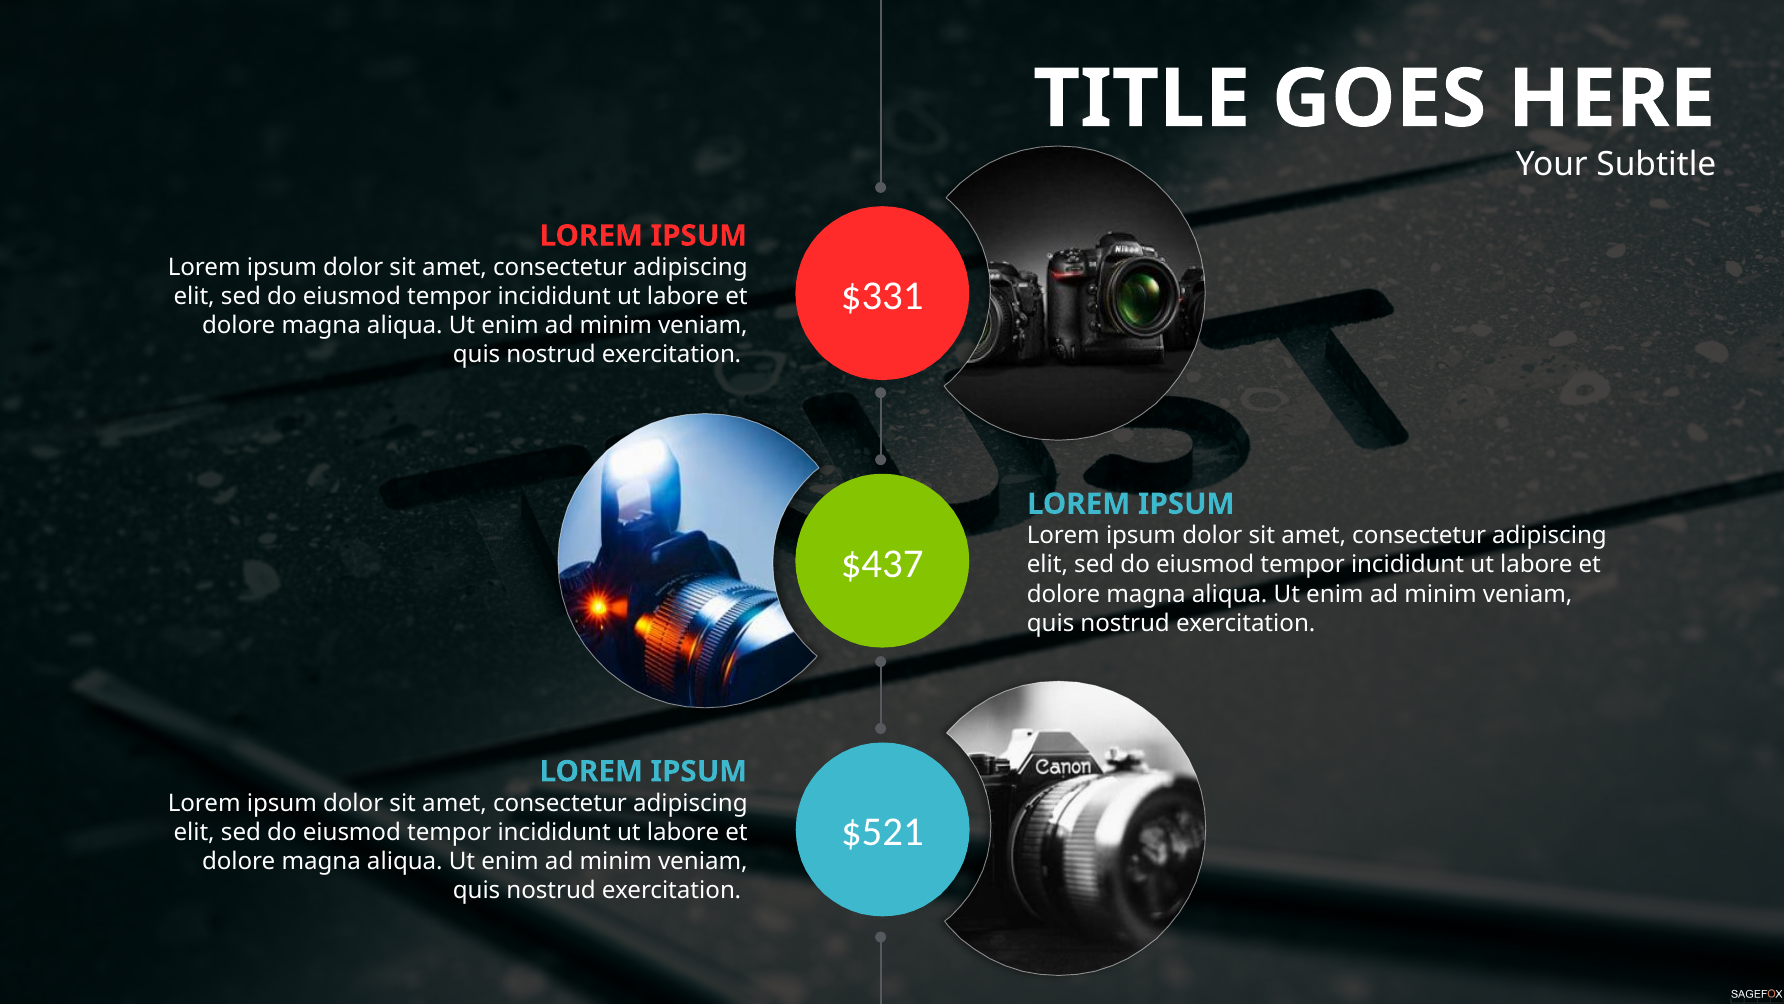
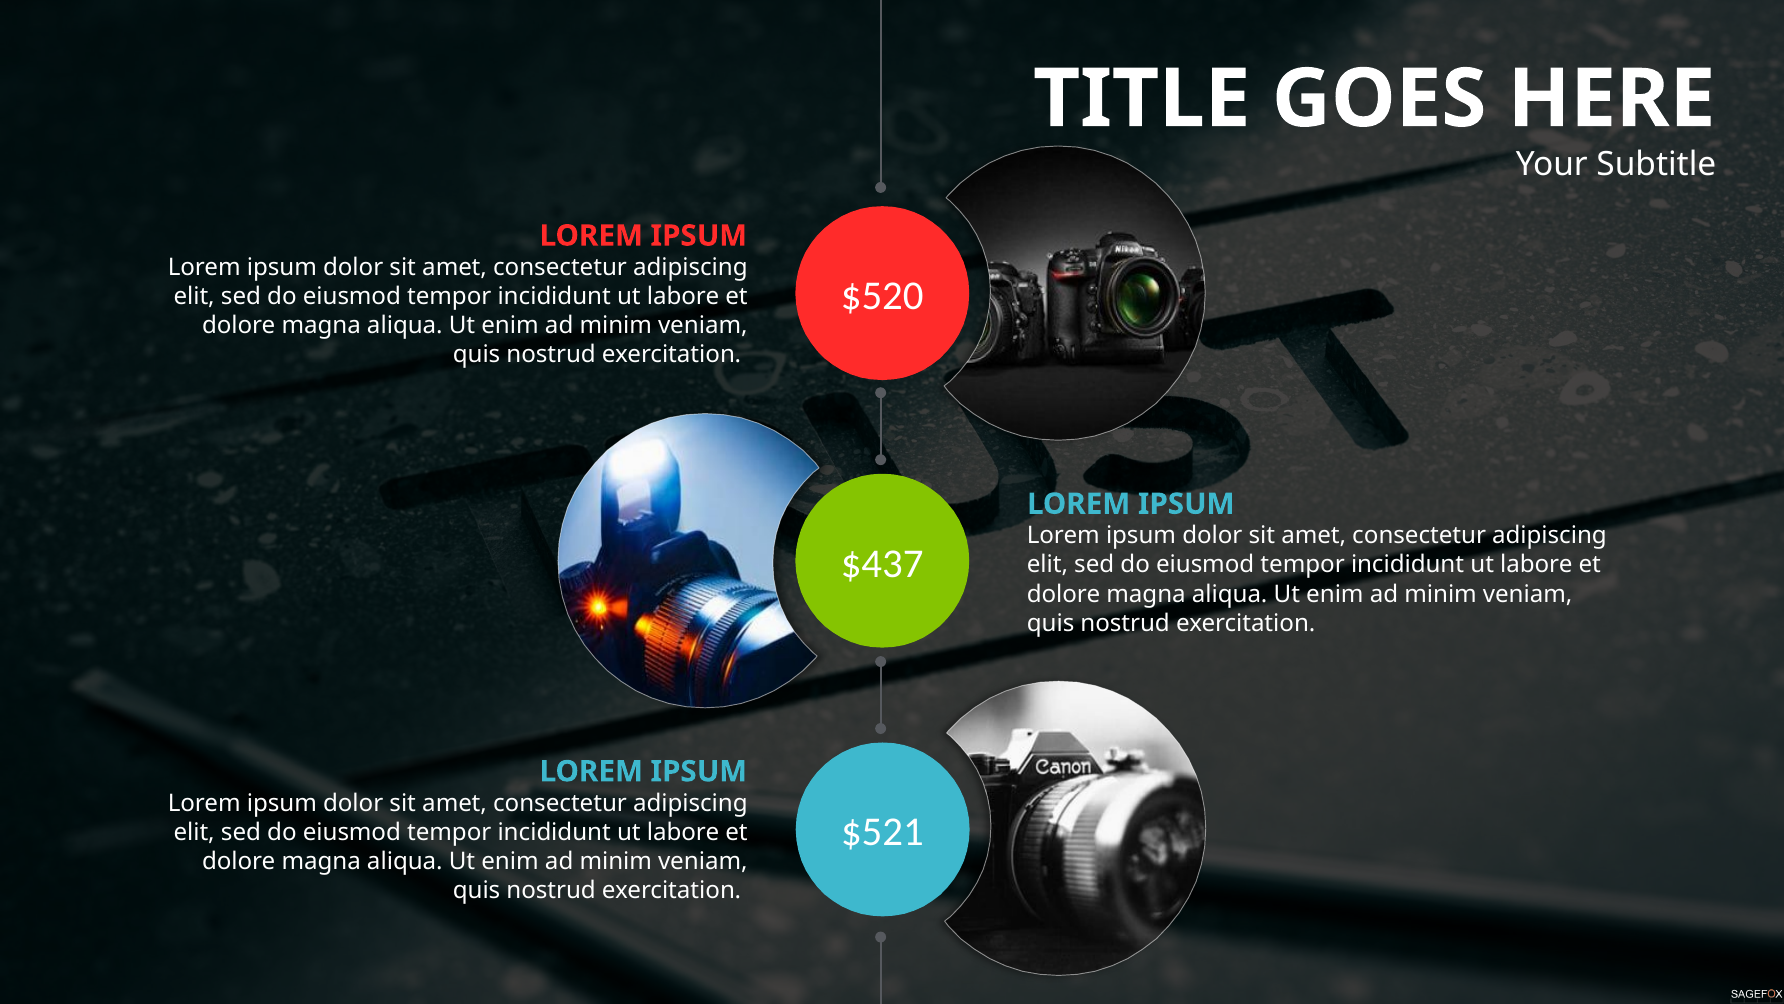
$331: $331 -> $520
